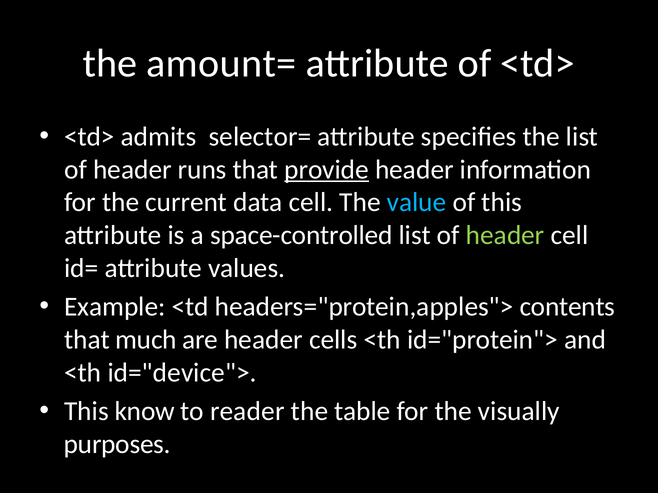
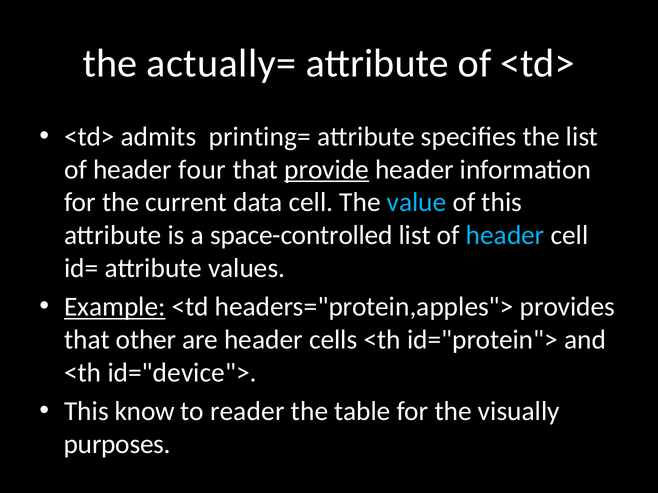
amount=: amount= -> actually=
selector=: selector= -> printing=
runs: runs -> four
header at (505, 236) colour: light green -> light blue
Example underline: none -> present
contents: contents -> provides
much: much -> other
